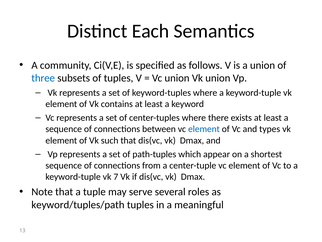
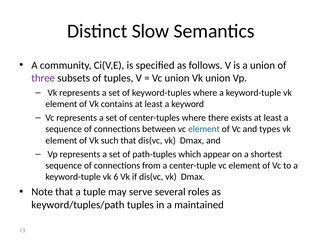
Each: Each -> Slow
three colour: blue -> purple
7: 7 -> 6
meaningful: meaningful -> maintained
